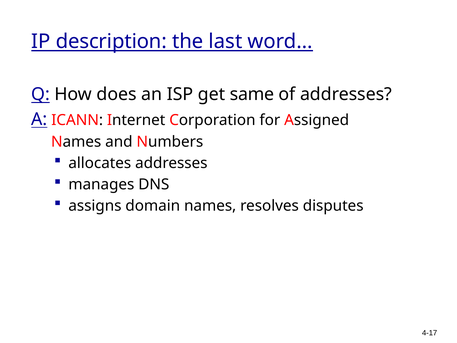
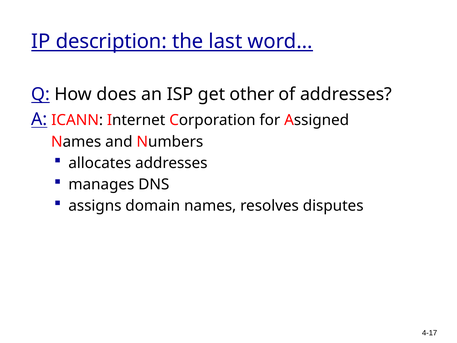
same: same -> other
